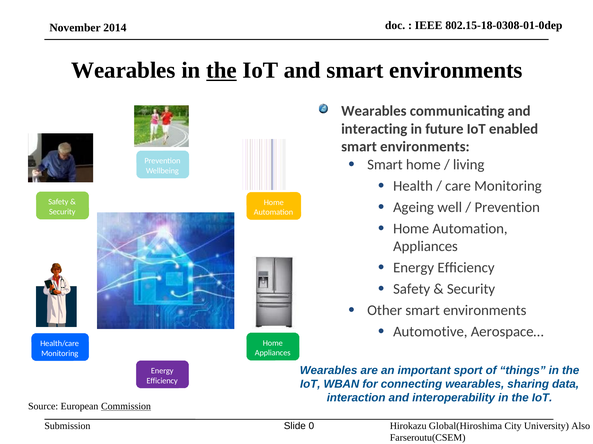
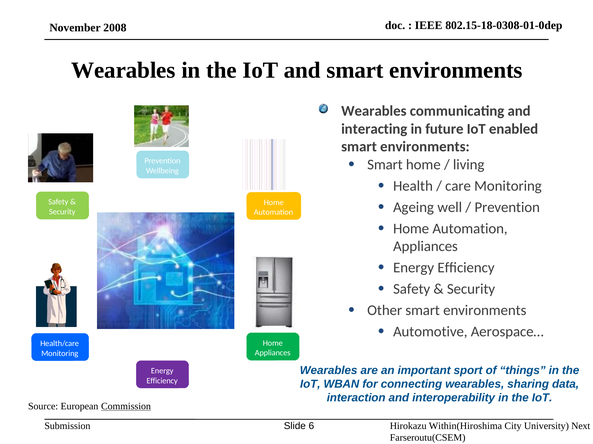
2014: 2014 -> 2008
the at (222, 70) underline: present -> none
0: 0 -> 6
Global(Hiroshima: Global(Hiroshima -> Within(Hiroshima
Also: Also -> Next
